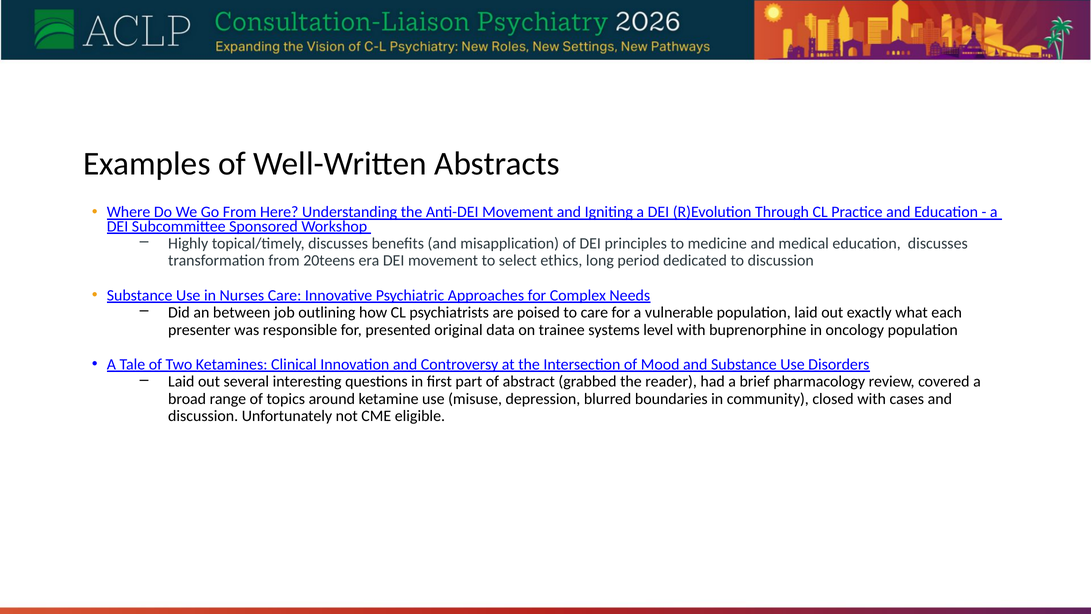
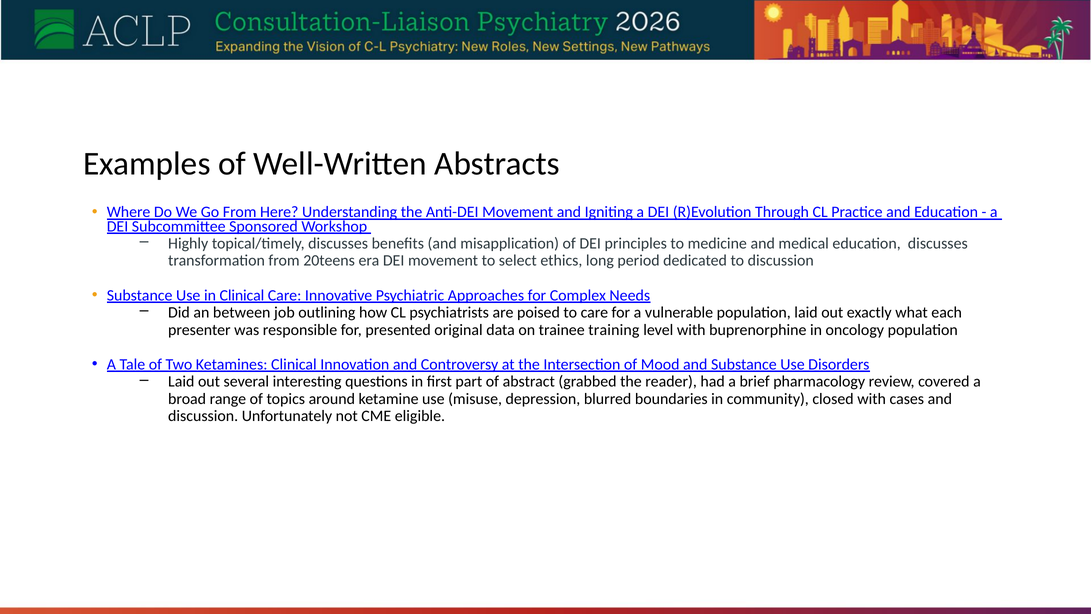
in Nurses: Nurses -> Clinical
systems: systems -> training
